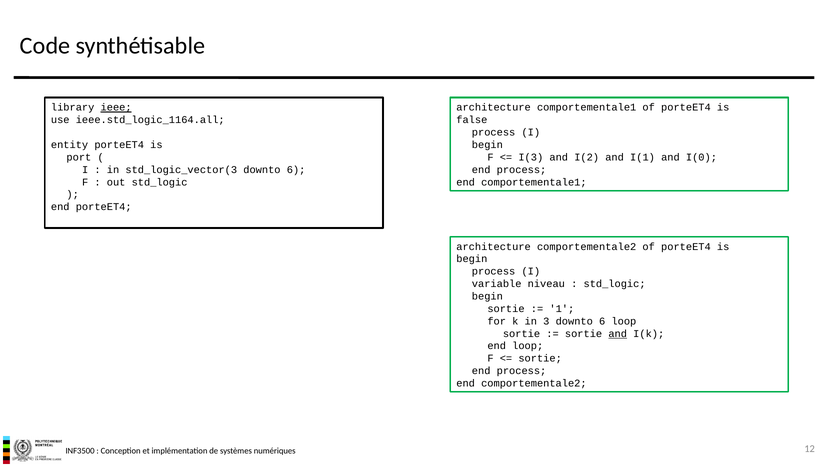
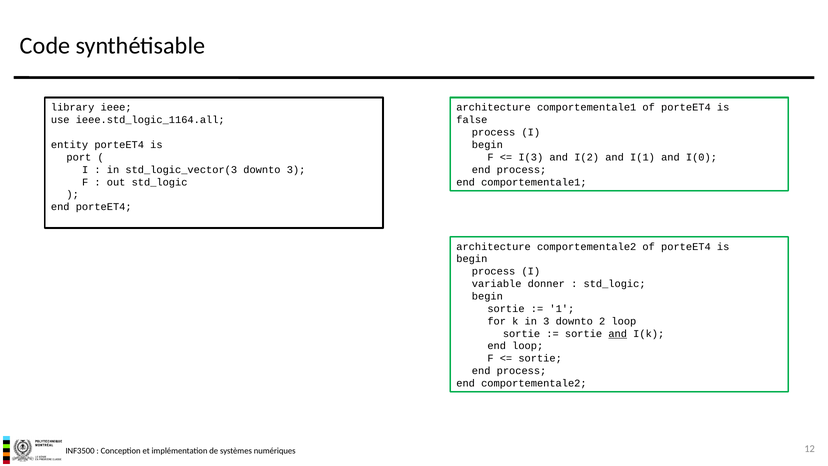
ieee underline: present -> none
std_logic_vector(3 downto 6: 6 -> 3
niveau: niveau -> donner
3 downto 6: 6 -> 2
